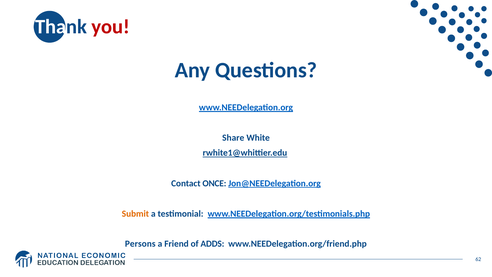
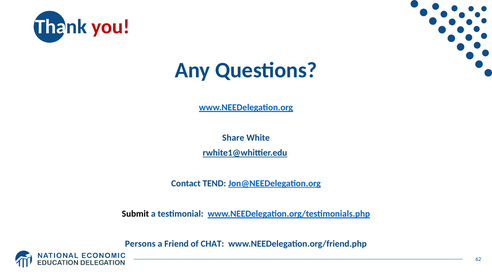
ONCE: ONCE -> TEND
Submit colour: orange -> black
ADDS: ADDS -> CHAT
